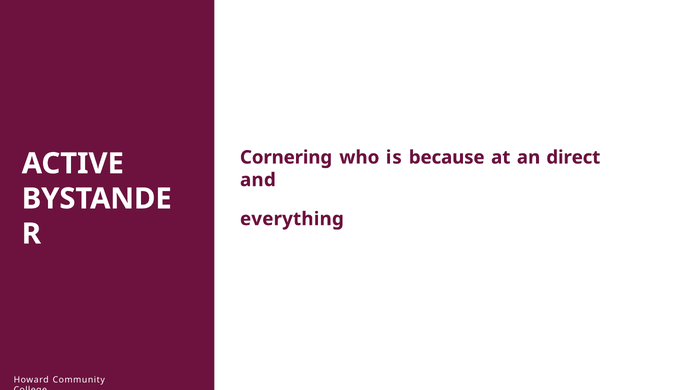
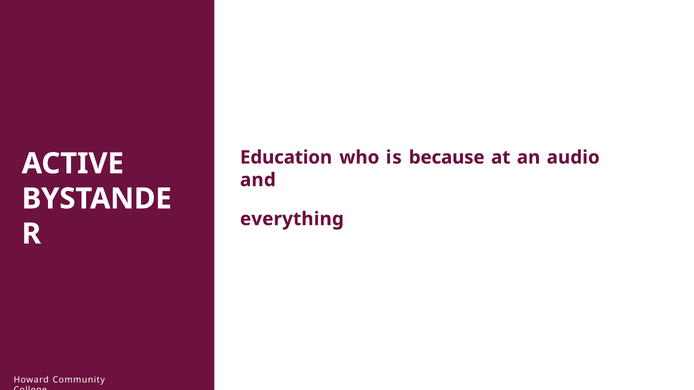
Cornering: Cornering -> Education
direct: direct -> audio
